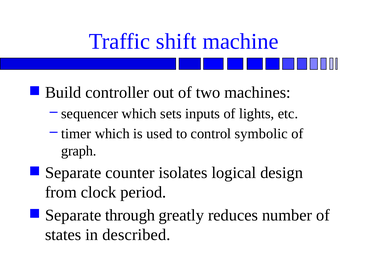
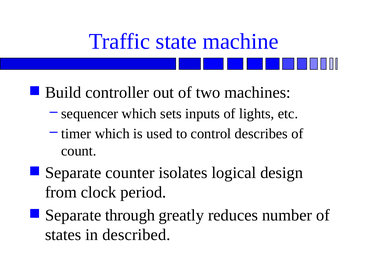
shift: shift -> state
symbolic: symbolic -> describes
graph: graph -> count
